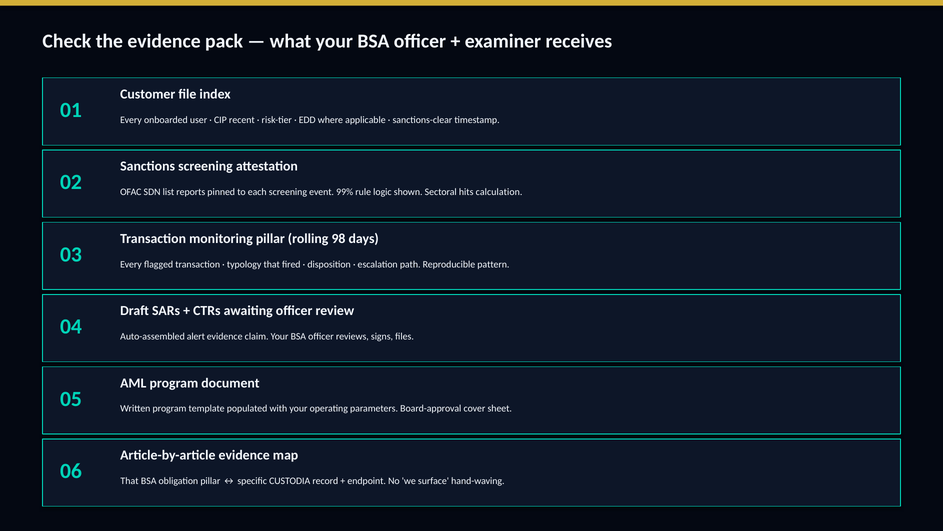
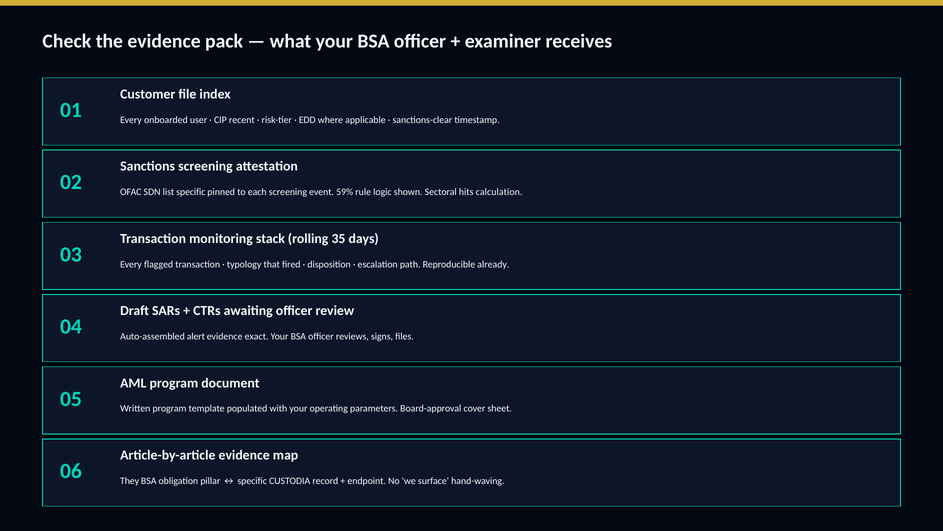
list reports: reports -> specific
99%: 99% -> 59%
monitoring pillar: pillar -> stack
98: 98 -> 35
pattern: pattern -> already
claim: claim -> exact
That at (129, 481): That -> They
